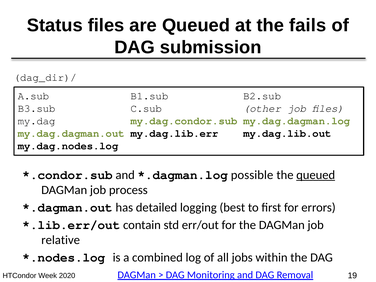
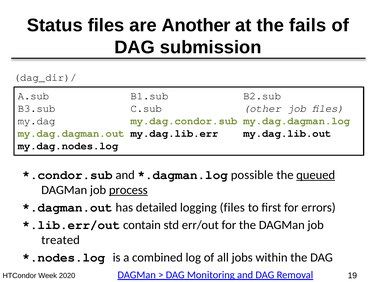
are Queued: Queued -> Another
process underline: none -> present
logging best: best -> files
relative: relative -> treated
